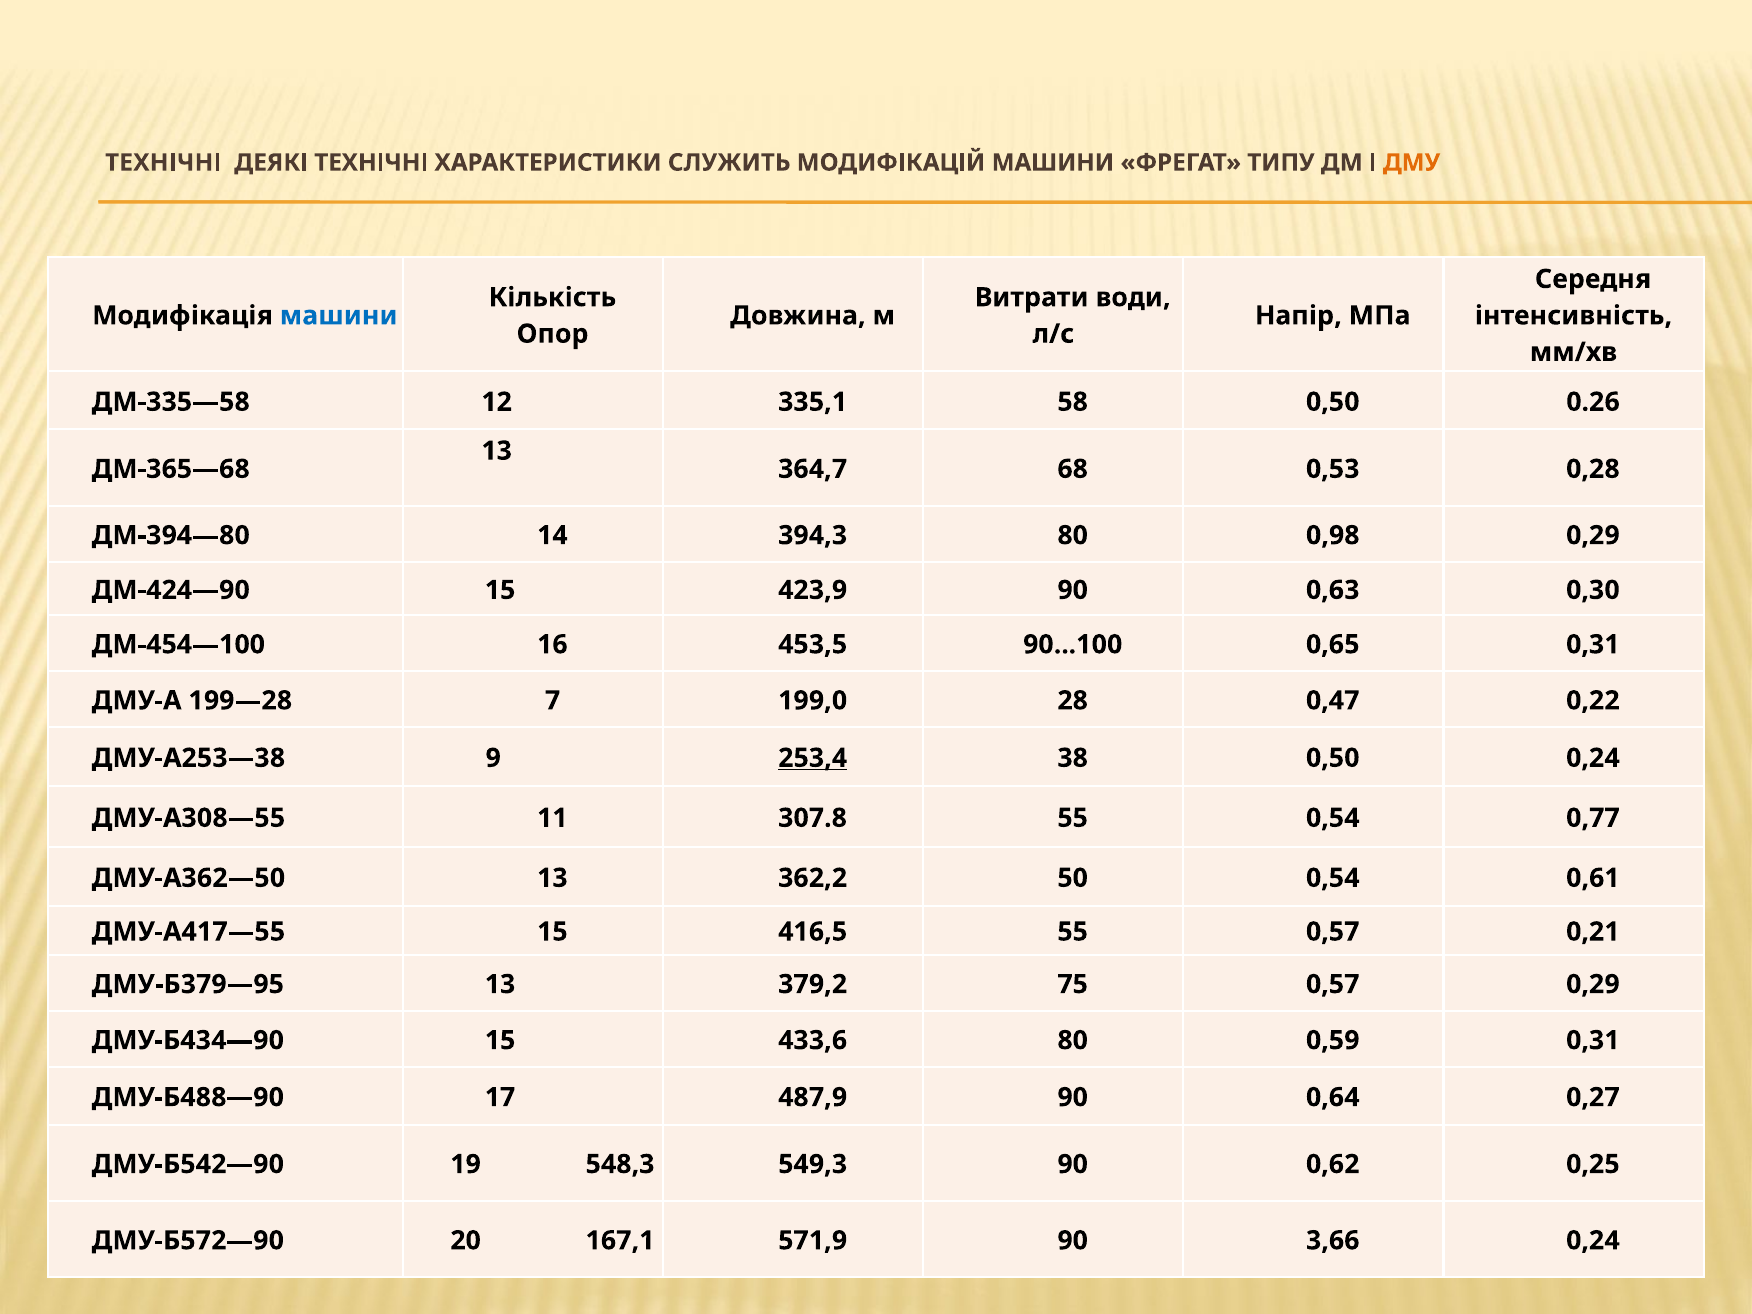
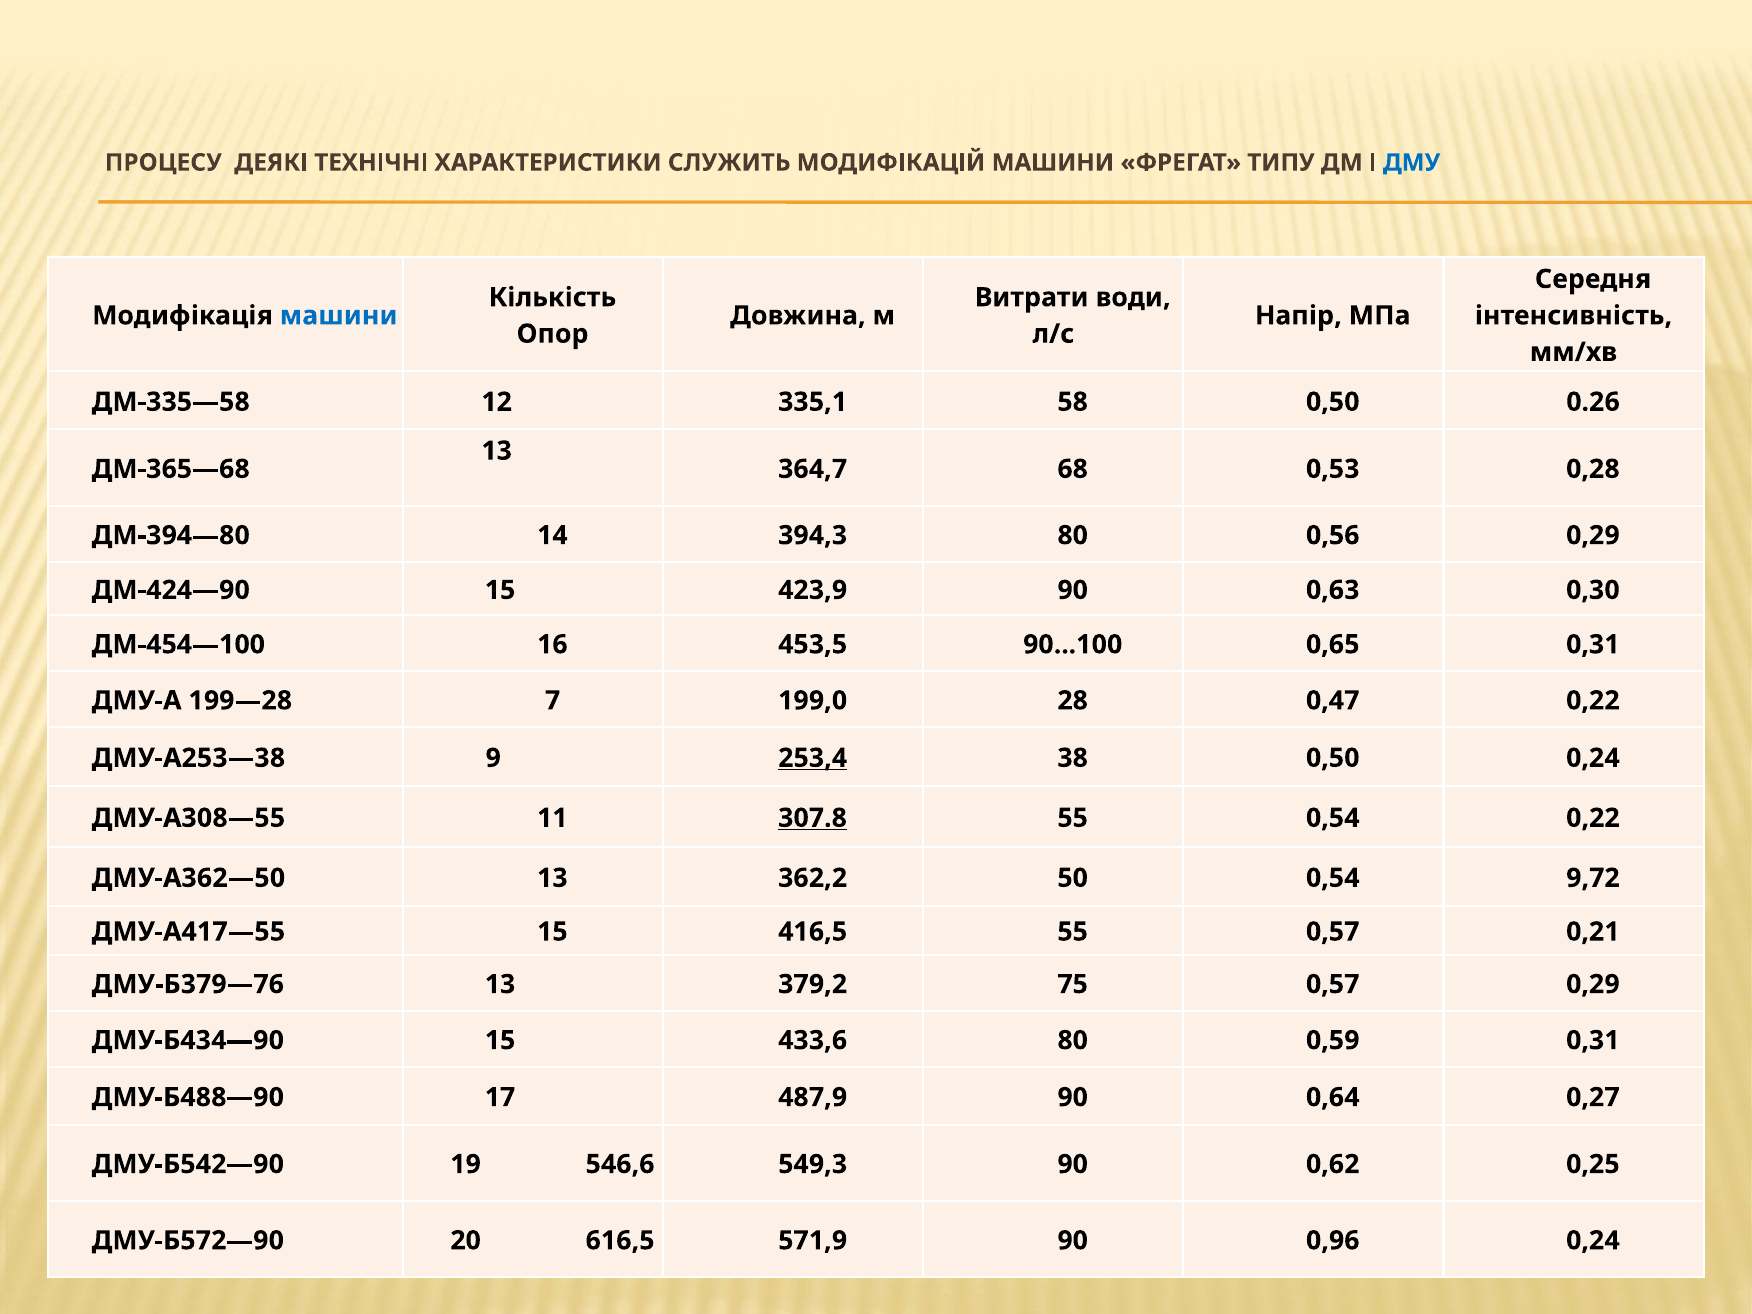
ТЕХНІЧНІ at (163, 163): ТЕХНІЧНІ -> ПРОЦЕСУ
ДМУ colour: orange -> blue
0,98: 0,98 -> 0,56
307.8 underline: none -> present
0,54 0,77: 0,77 -> 0,22
0,61: 0,61 -> 9,72
ДМУ-Б379—95: ДМУ-Б379—95 -> ДМУ-Б379—76
548,3: 548,3 -> 546,6
167,1: 167,1 -> 616,5
3,66: 3,66 -> 0,96
